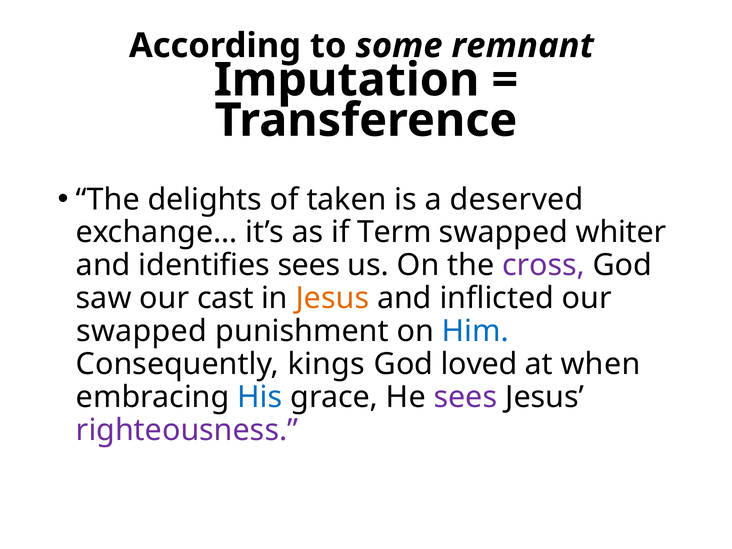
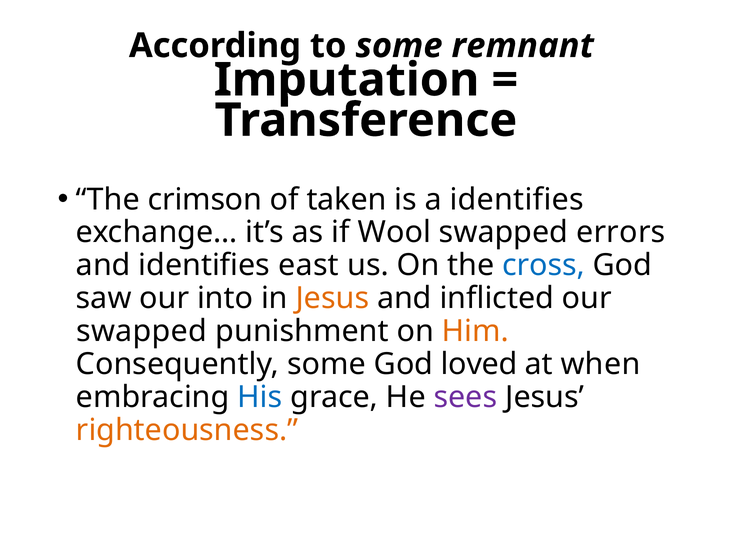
delights: delights -> crimson
a deserved: deserved -> identifies
Term: Term -> Wool
whiter: whiter -> errors
identifies sees: sees -> east
cross colour: purple -> blue
cast: cast -> into
Him colour: blue -> orange
Consequently kings: kings -> some
righteousness colour: purple -> orange
